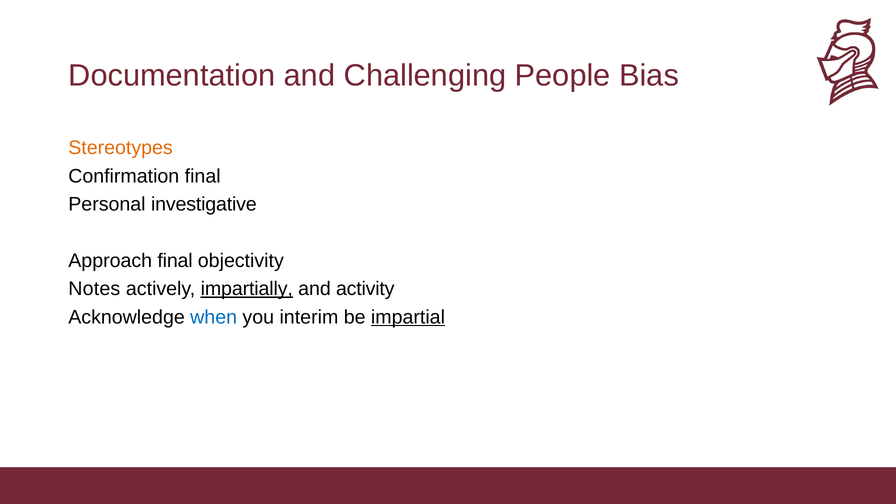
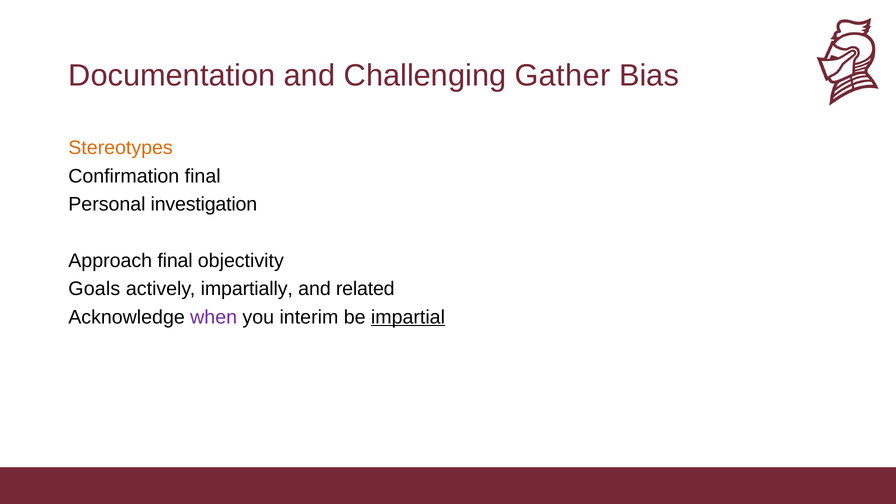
People: People -> Gather
investigative: investigative -> investigation
Notes: Notes -> Goals
impartially underline: present -> none
activity: activity -> related
when colour: blue -> purple
